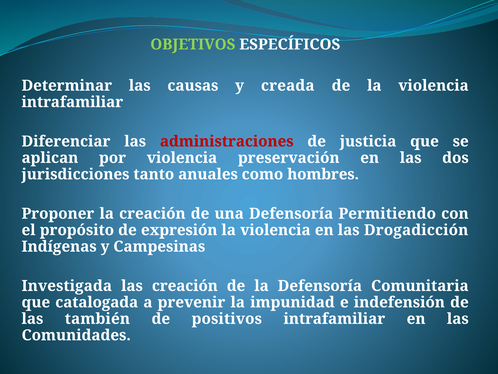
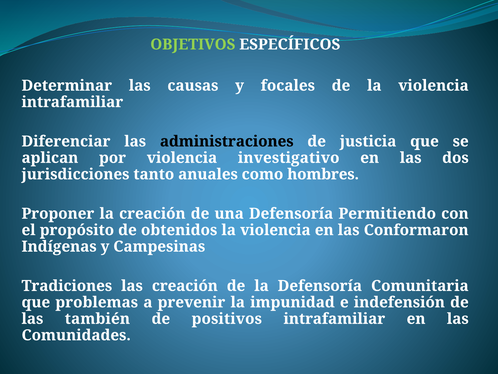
creada: creada -> focales
administraciones colour: red -> black
preservación: preservación -> investigativo
expresión: expresión -> obtenidos
Drogadicción: Drogadicción -> Conformaron
Investigada: Investigada -> Tradiciones
catalogada: catalogada -> problemas
